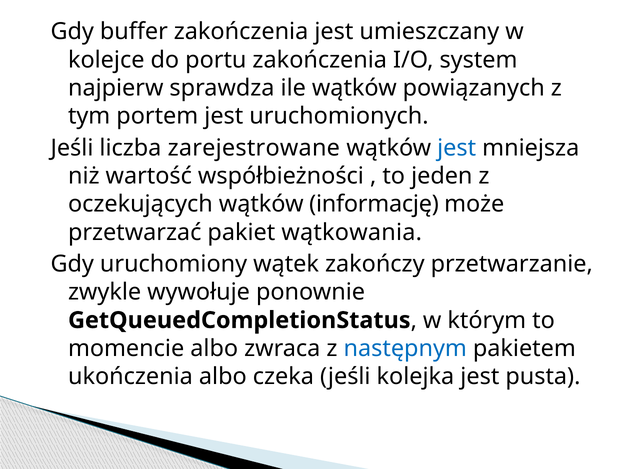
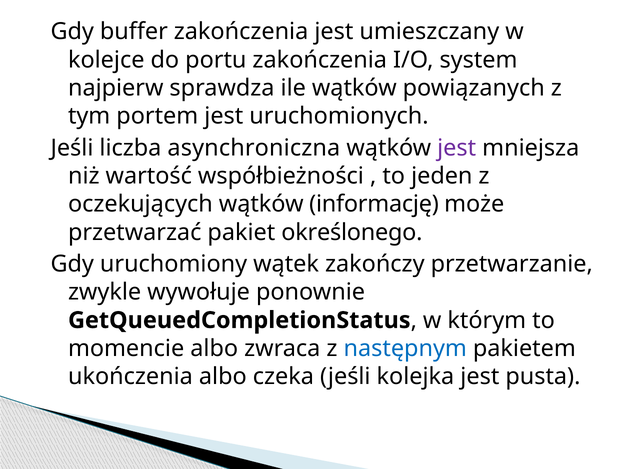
zarejestrowane: zarejestrowane -> asynchroniczna
jest at (457, 148) colour: blue -> purple
wątkowania: wątkowania -> określonego
